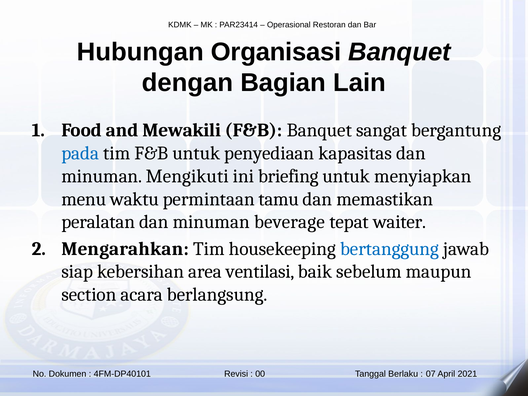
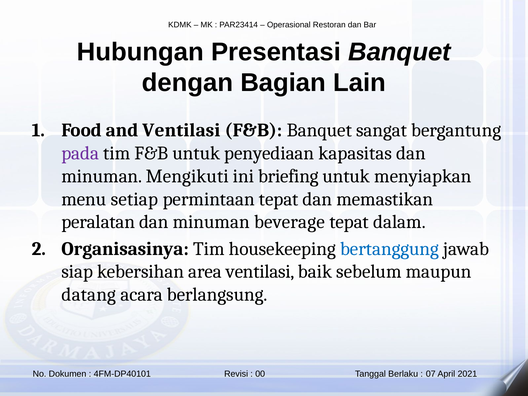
Organisasi: Organisasi -> Presentasi
and Mewakili: Mewakili -> Ventilasi
pada colour: blue -> purple
waktu: waktu -> setiap
permintaan tamu: tamu -> tepat
waiter: waiter -> dalam
Mengarahkan: Mengarahkan -> Organisasinya
section: section -> datang
